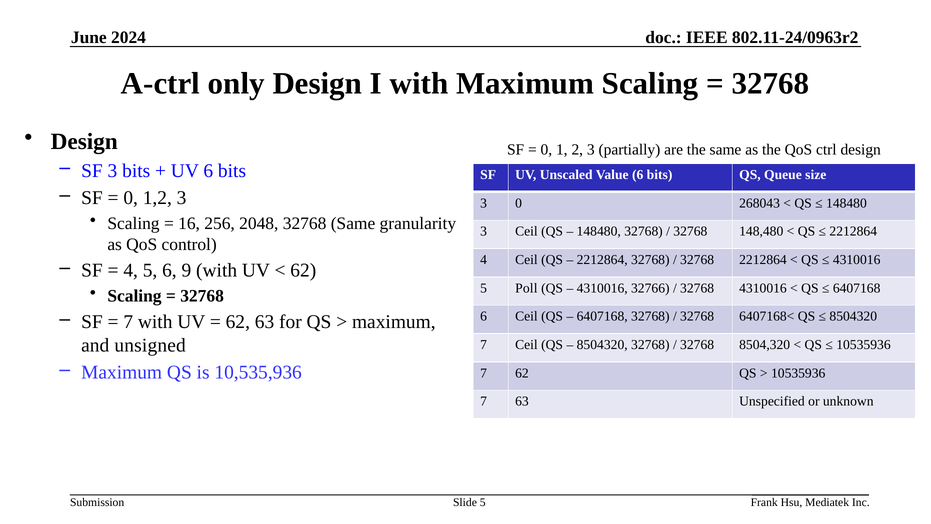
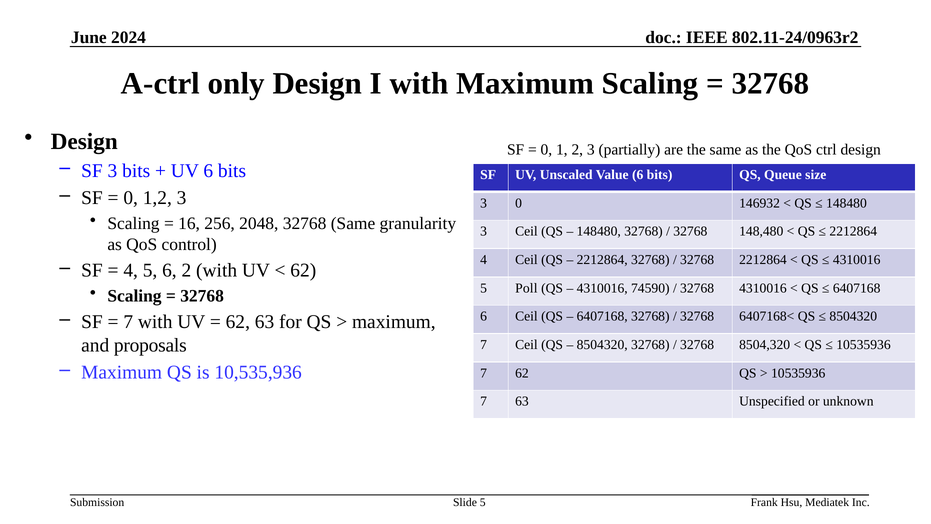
268043: 268043 -> 146932
6 9: 9 -> 2
32766: 32766 -> 74590
unsigned: unsigned -> proposals
